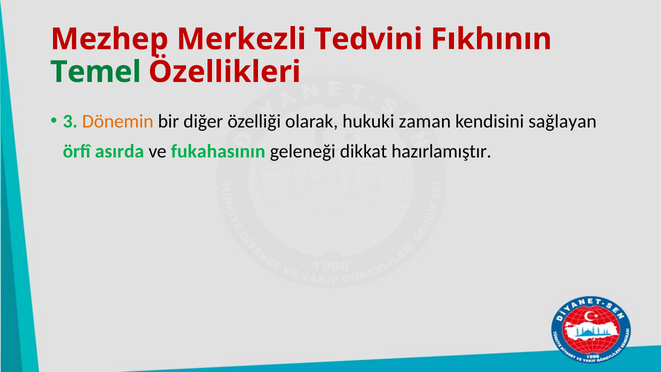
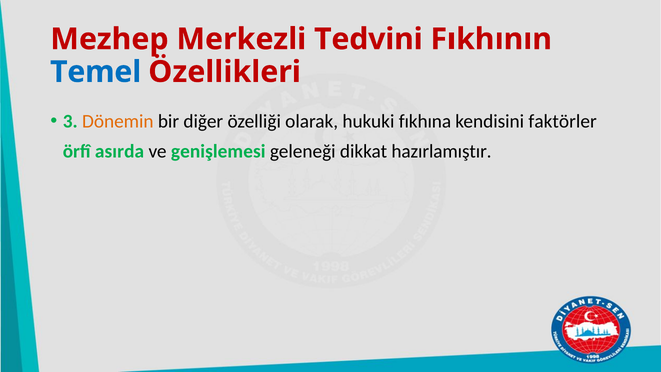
Temel colour: green -> blue
zaman: zaman -> fıkhına
sağlayan: sağlayan -> faktörler
fukahasının: fukahasının -> genişlemesi
